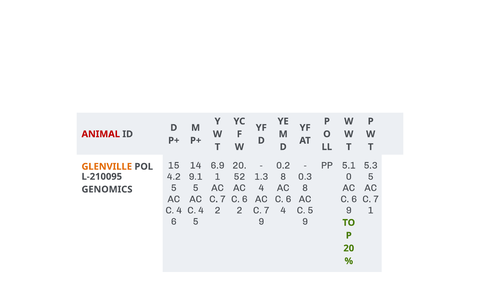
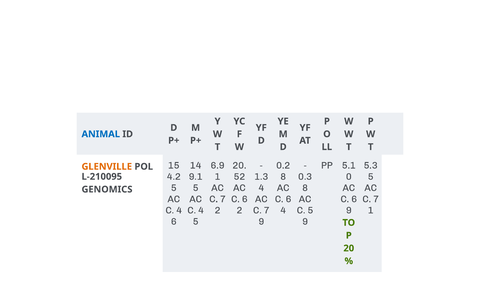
ANIMAL colour: red -> blue
